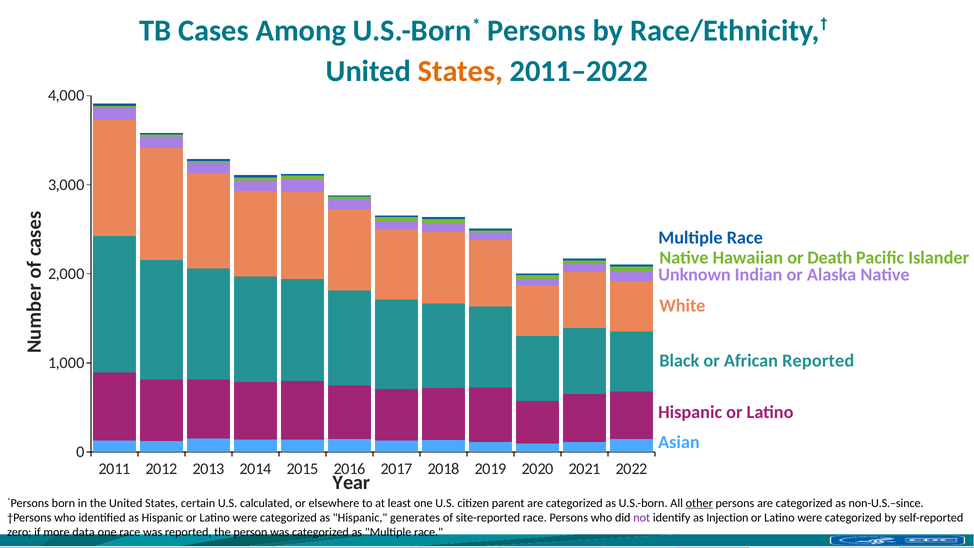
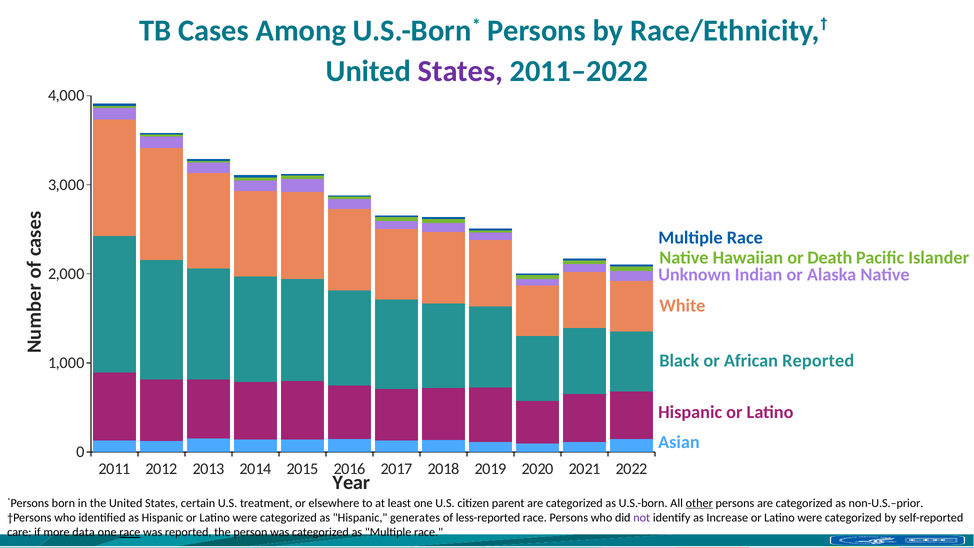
States at (460, 71) colour: orange -> purple
calculated: calculated -> treatment
non-U.S.–since: non-U.S.–since -> non-U.S.–prior
site-reported: site-reported -> less-reported
Injection: Injection -> Increase
zero: zero -> care
race at (130, 532) underline: none -> present
